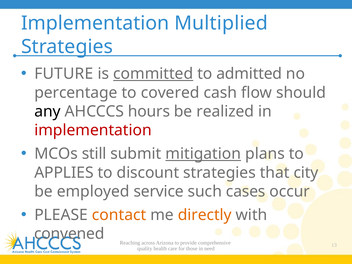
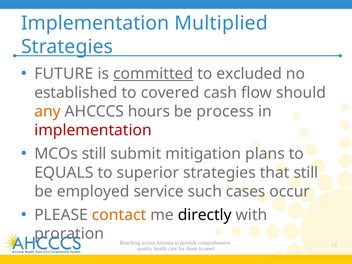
admitted: admitted -> excluded
percentage: percentage -> established
any colour: black -> orange
realized: realized -> process
mitigation underline: present -> none
APPLIES: APPLIES -> EQUALS
discount: discount -> superior
that city: city -> still
directly colour: orange -> black
convened: convened -> proration
